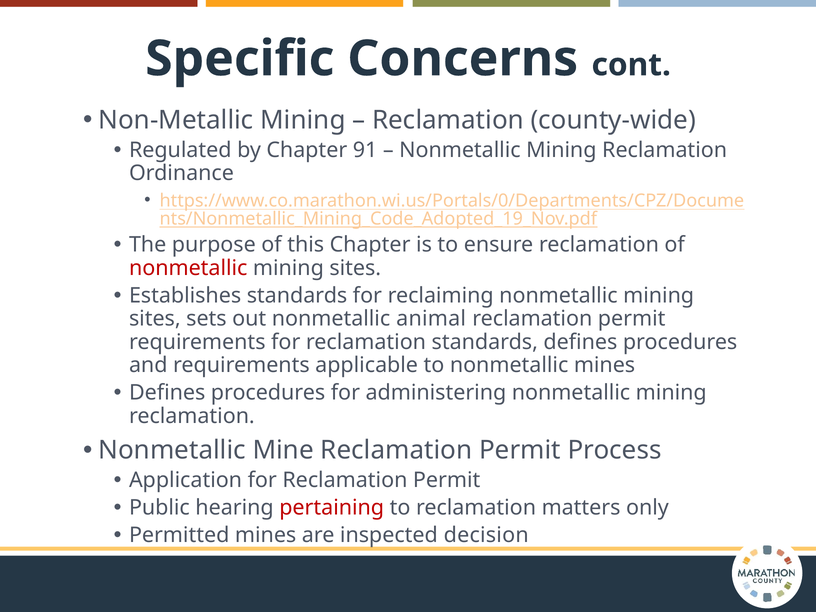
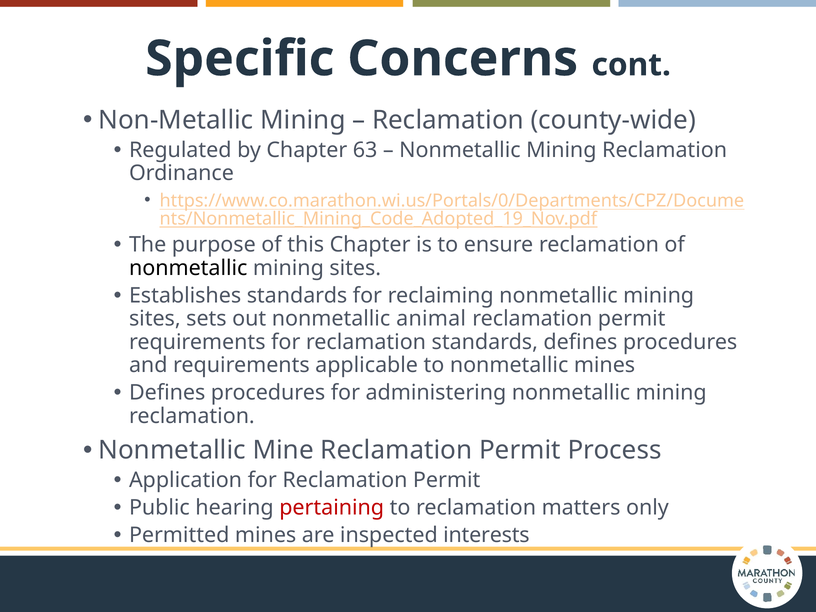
91: 91 -> 63
nonmetallic at (188, 268) colour: red -> black
decision: decision -> interests
